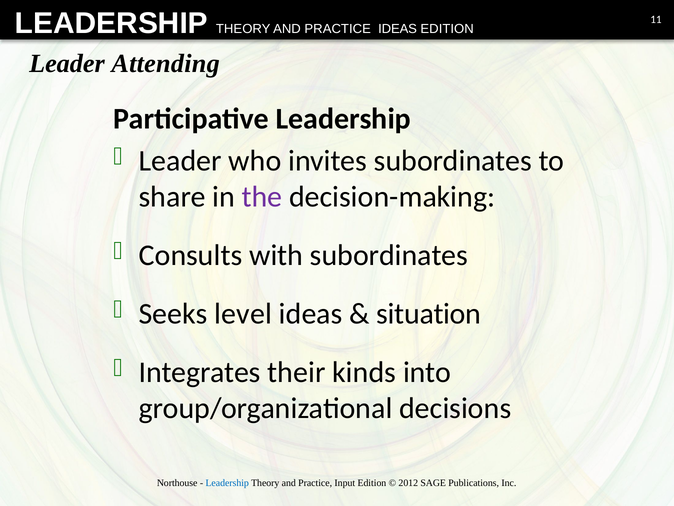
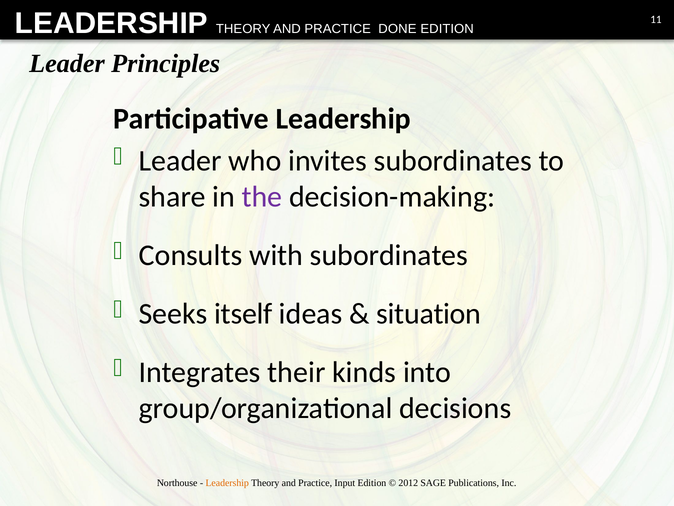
PRACTICE IDEAS: IDEAS -> DONE
Attending: Attending -> Principles
level: level -> itself
Leadership at (227, 483) colour: blue -> orange
